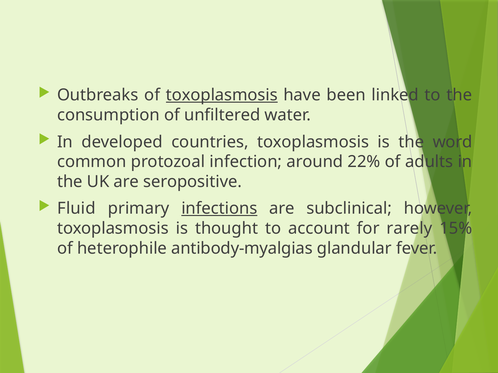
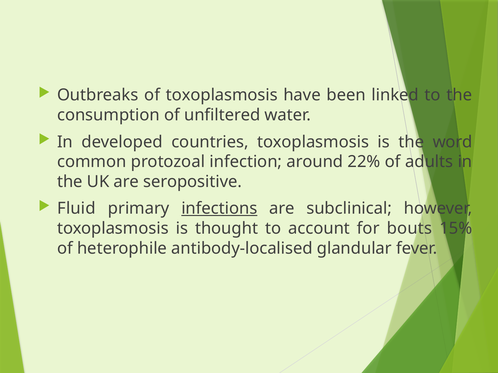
toxoplasmosis at (222, 95) underline: present -> none
rarely: rarely -> bouts
antibody-myalgias: antibody-myalgias -> antibody-localised
